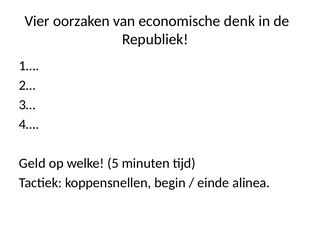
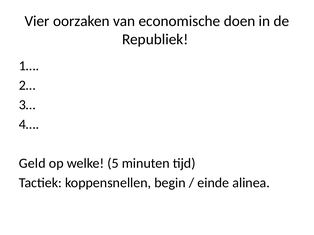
denk: denk -> doen
